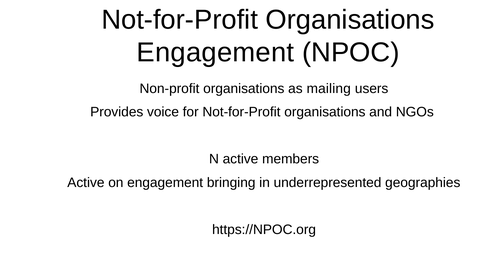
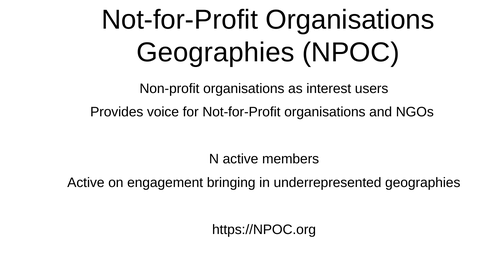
Engagement at (215, 53): Engagement -> Geographies
mailing: mailing -> interest
